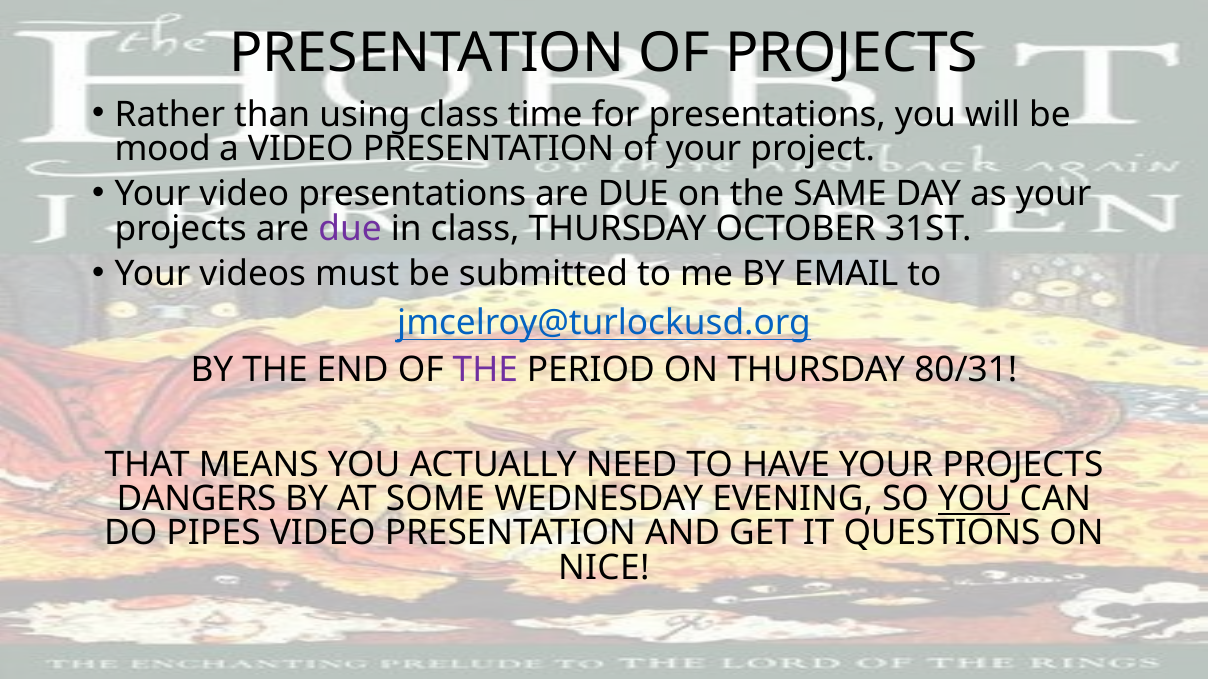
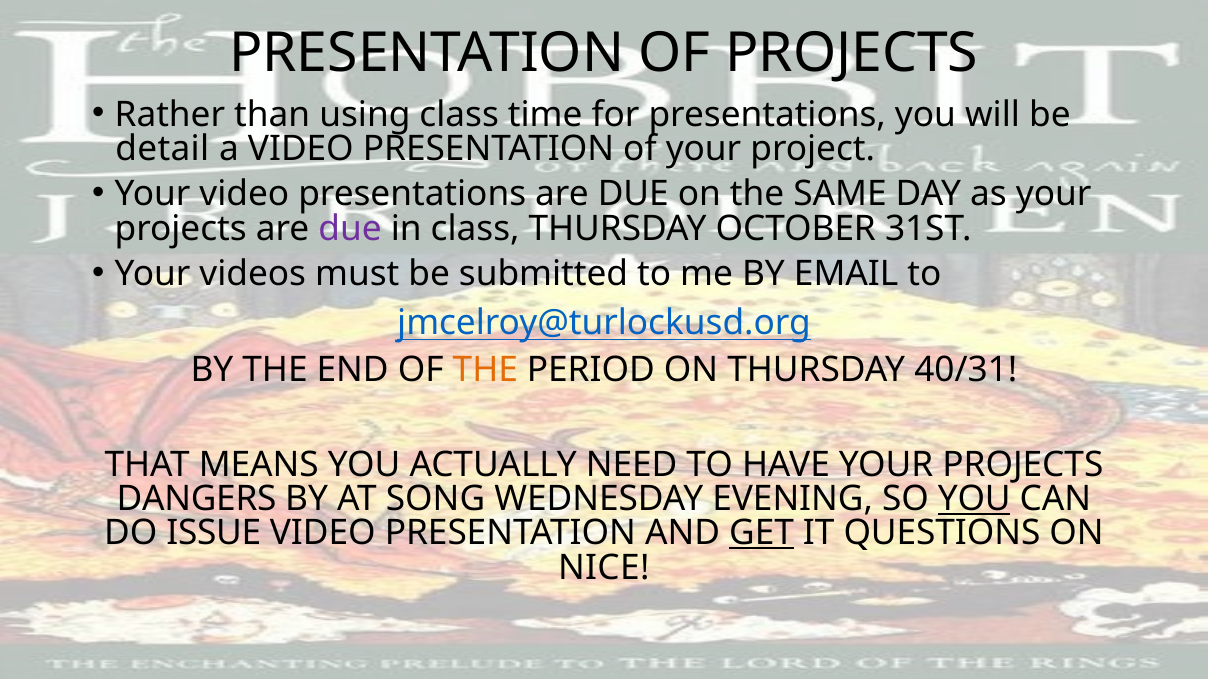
mood: mood -> detail
THE at (485, 370) colour: purple -> orange
80/31: 80/31 -> 40/31
SOME: SOME -> SONG
PIPES: PIPES -> ISSUE
GET underline: none -> present
